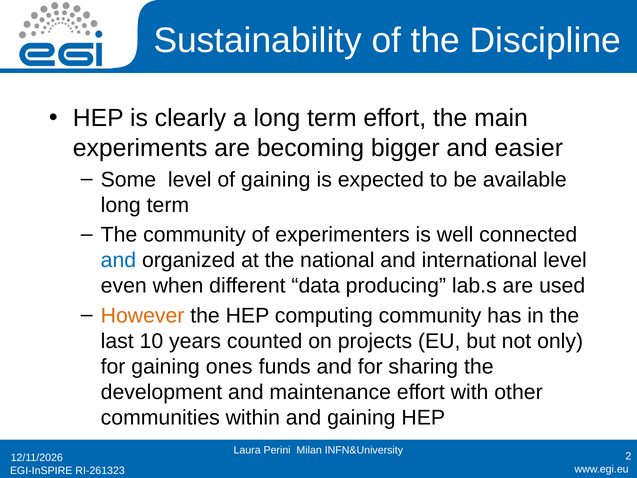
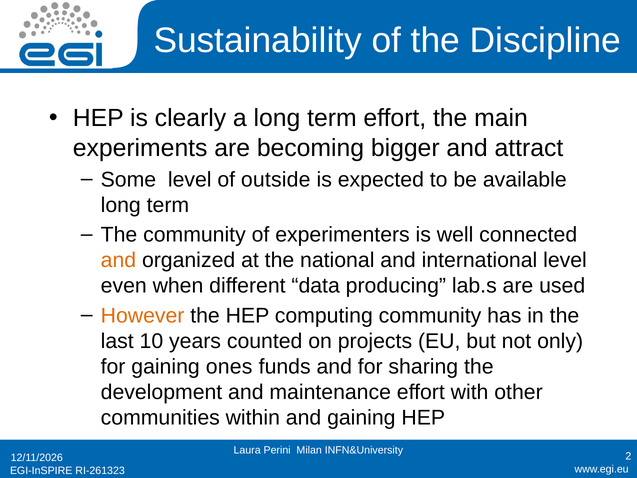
easier: easier -> attract
of gaining: gaining -> outside
and at (118, 260) colour: blue -> orange
